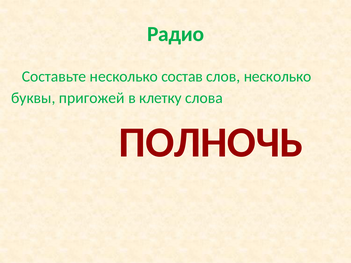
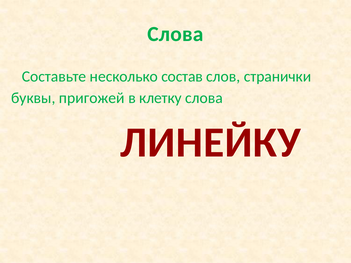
Радио at (176, 34): Радио -> Слова
слов несколько: несколько -> странички
ПОЛНОЧЬ: ПОЛНОЧЬ -> ЛИНЕЙКУ
